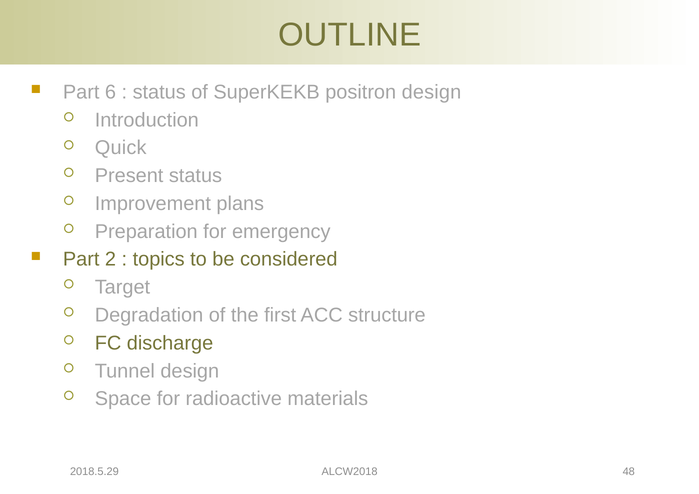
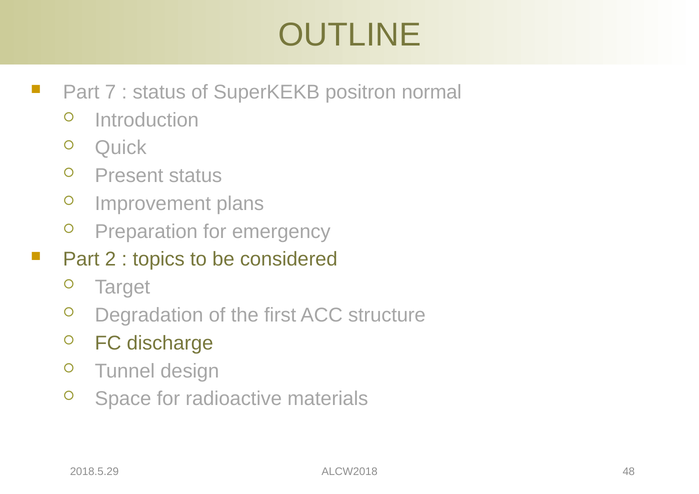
6: 6 -> 7
positron design: design -> normal
